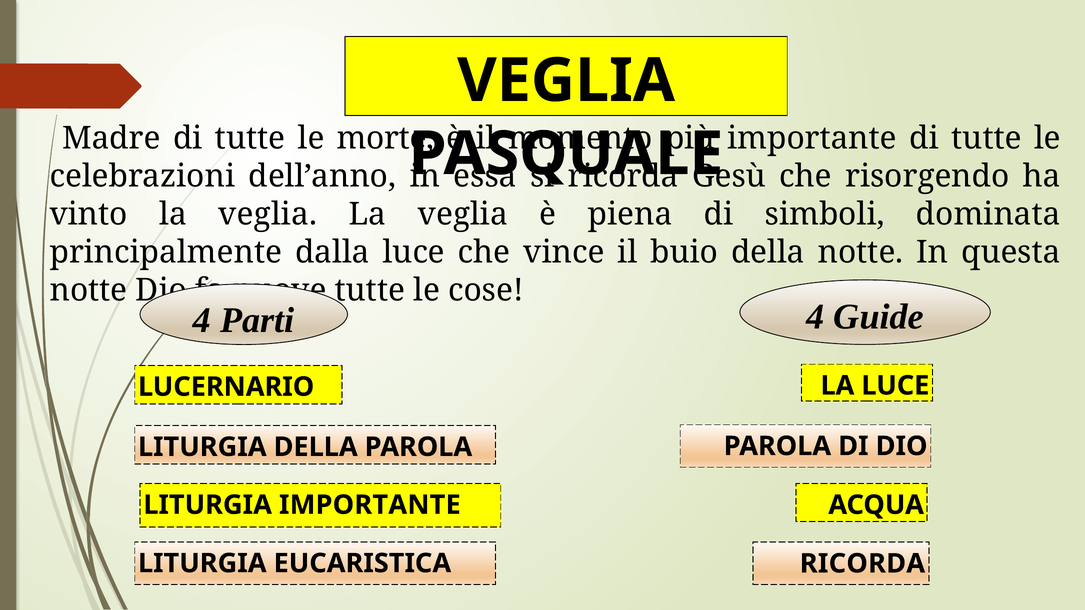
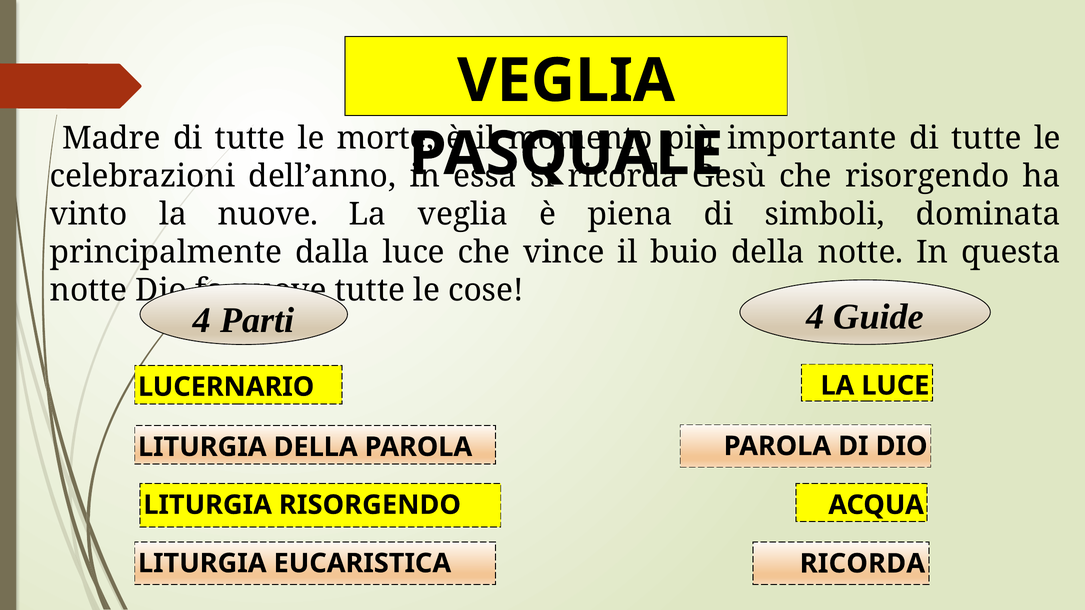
vinto la veglia: veglia -> nuove
LITURGIA IMPORTANTE: IMPORTANTE -> RISORGENDO
